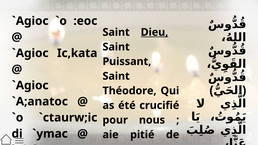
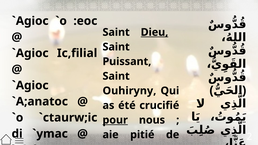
Ic,kata: Ic,kata -> Ic,filial
Théodore: Théodore -> Ouhiryny
pour underline: none -> present
